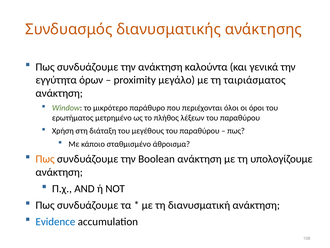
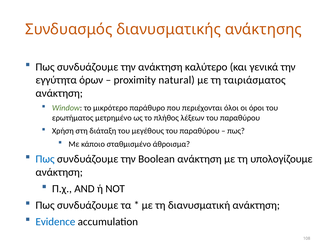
καλούντα: καλούντα -> καλύτερο
μεγάλο: μεγάλο -> natural
Πως at (45, 159) colour: orange -> blue
